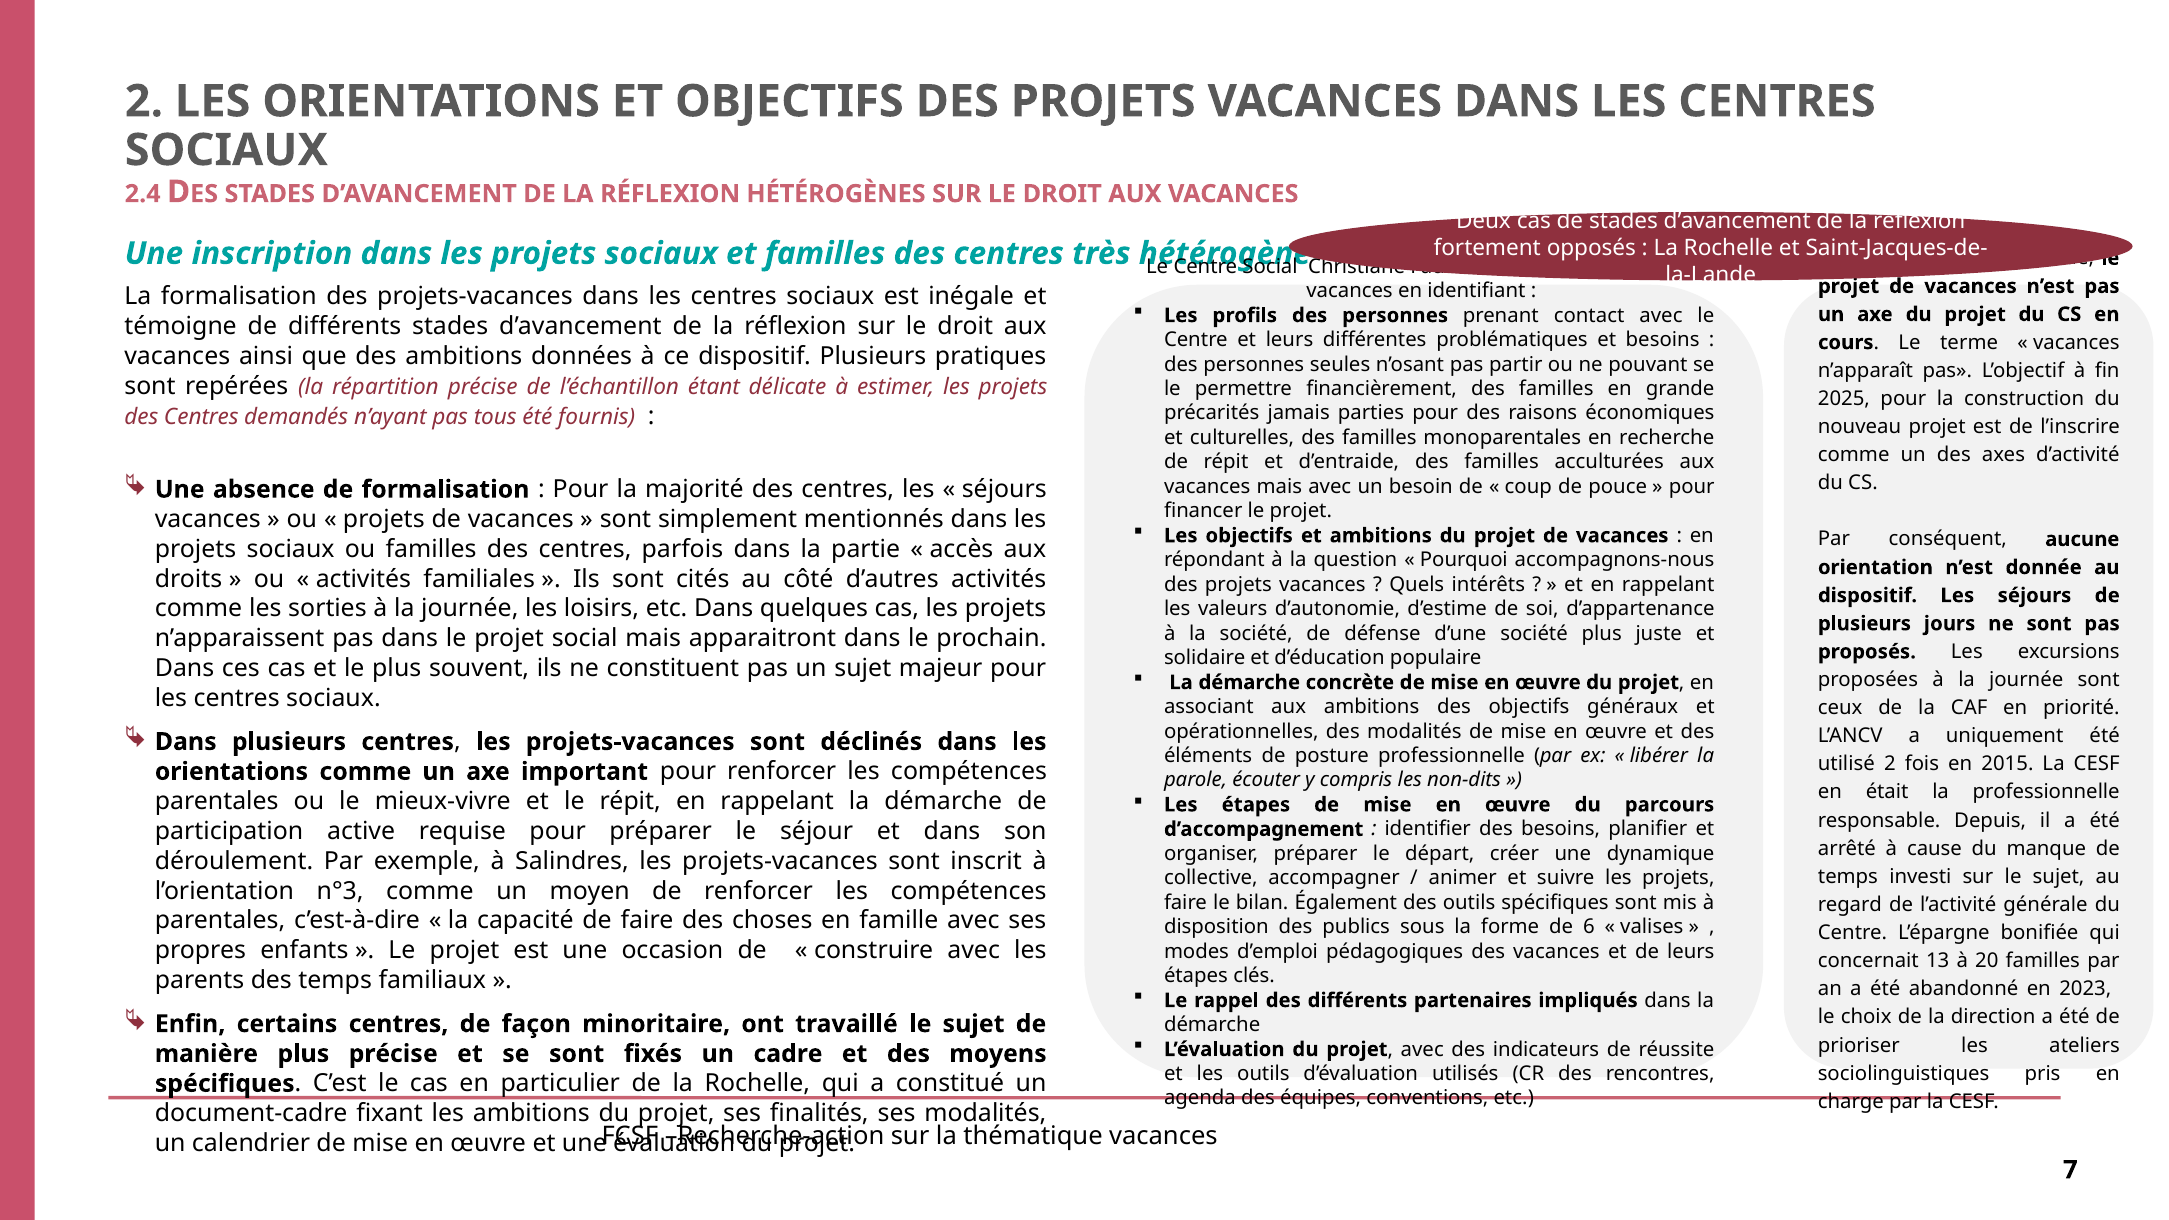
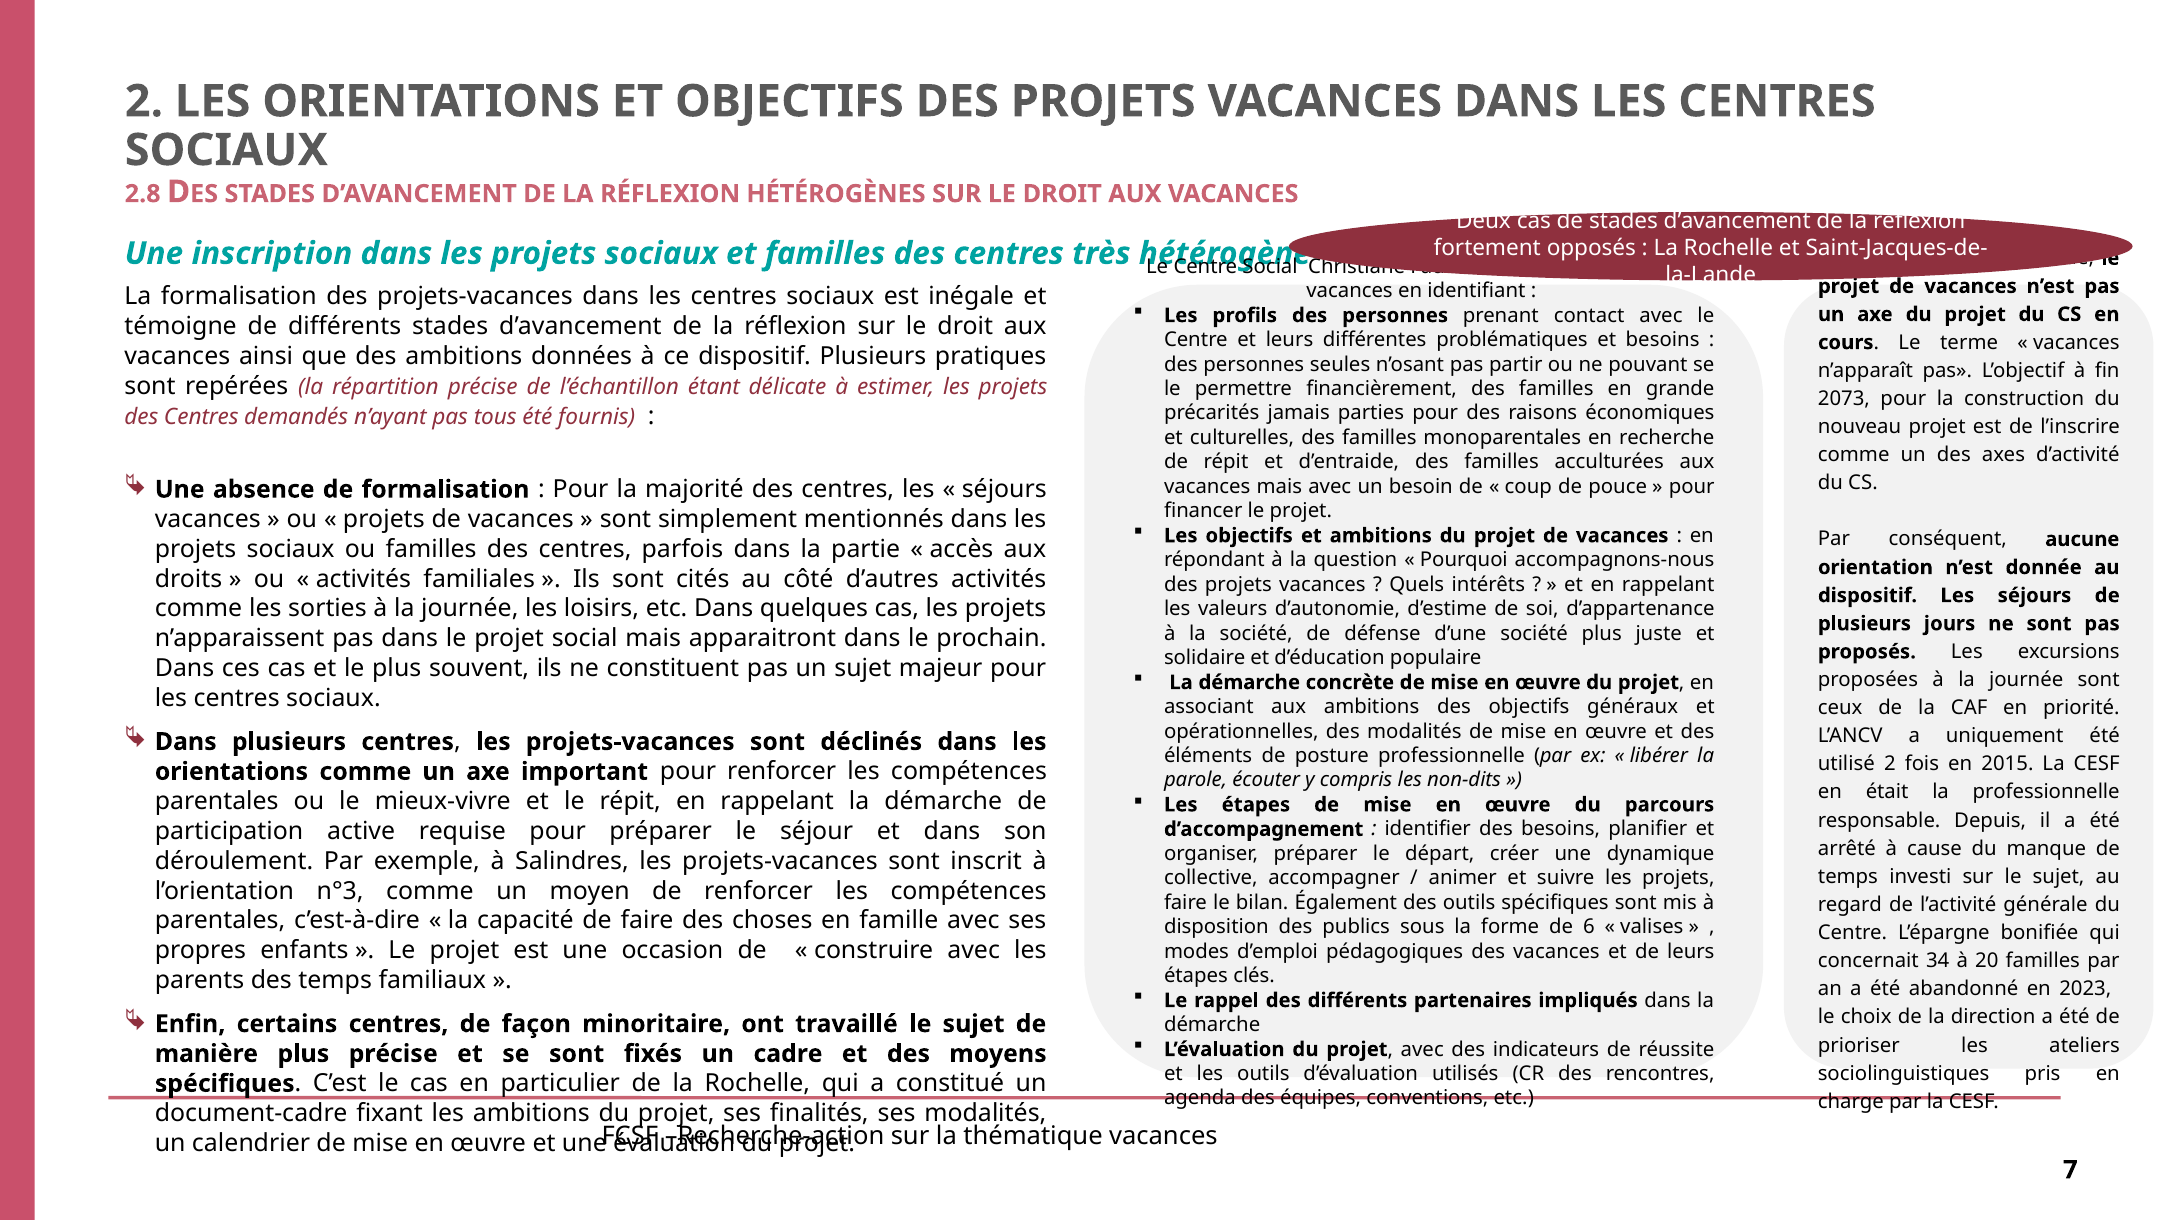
2.4: 2.4 -> 2.8
2025: 2025 -> 2073
13: 13 -> 34
